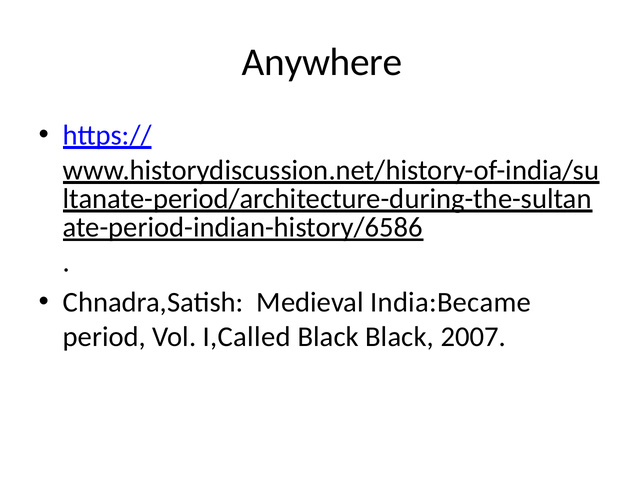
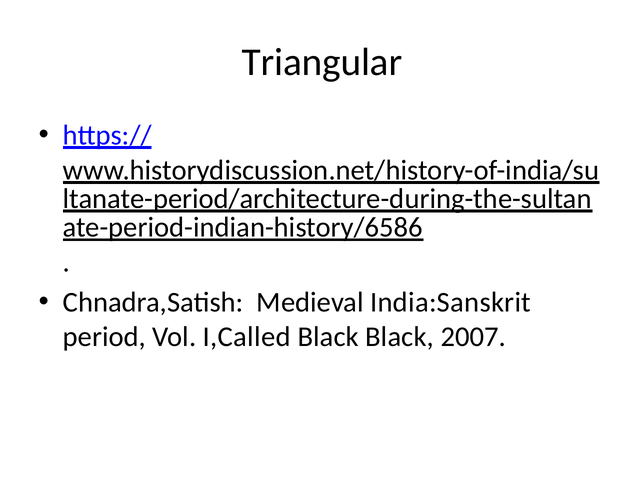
Anywhere: Anywhere -> Triangular
India:Became: India:Became -> India:Sanskrit
